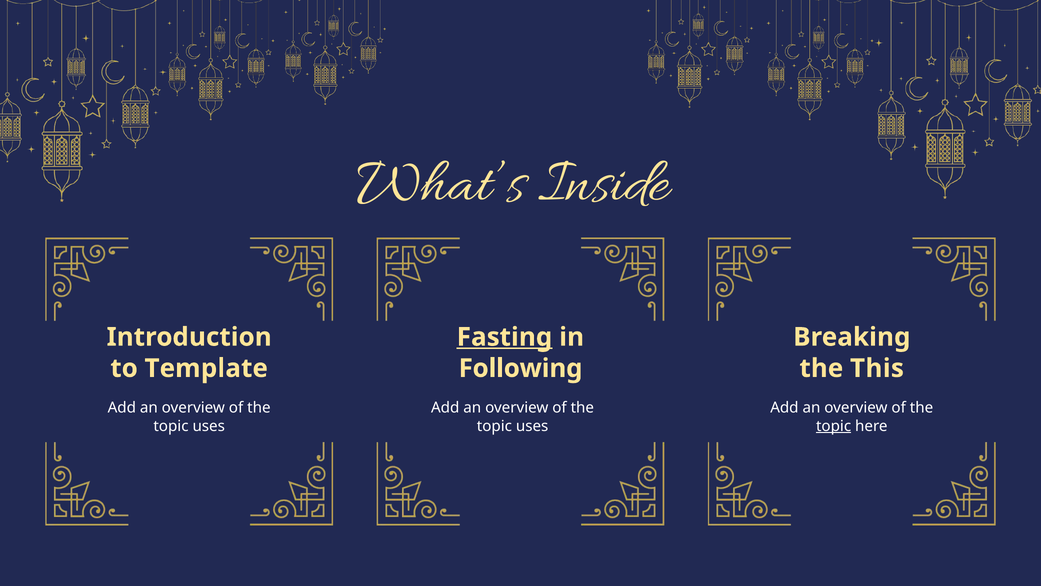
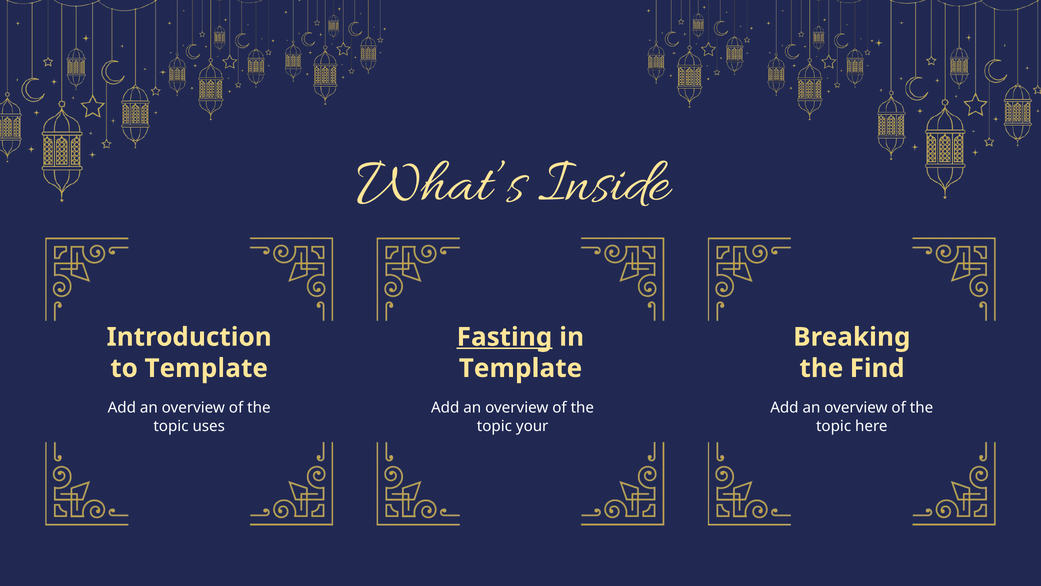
Following at (521, 368): Following -> Template
This: This -> Find
uses at (532, 426): uses -> your
topic at (834, 426) underline: present -> none
